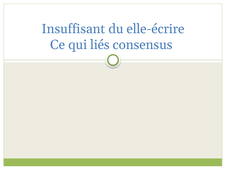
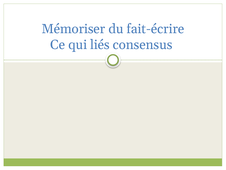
Insuffisant: Insuffisant -> Mémoriser
elle-écrire: elle-écrire -> fait-écrire
